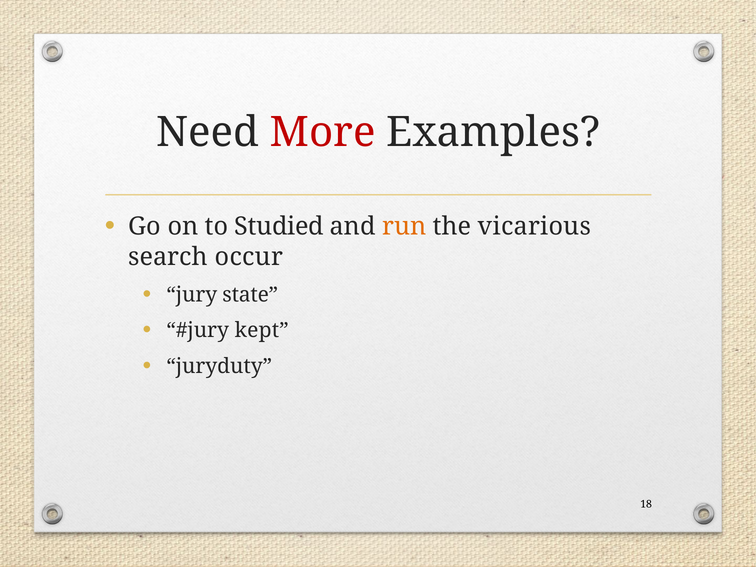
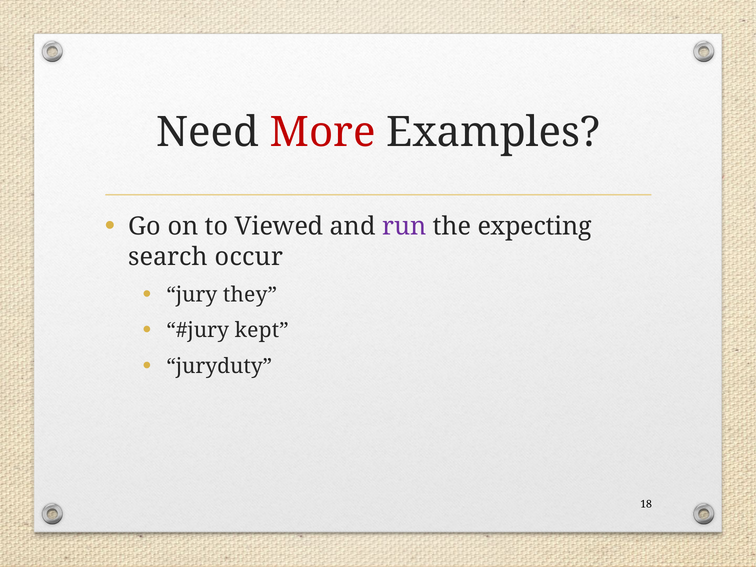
Studied: Studied -> Viewed
run colour: orange -> purple
vicarious: vicarious -> expecting
state: state -> they
